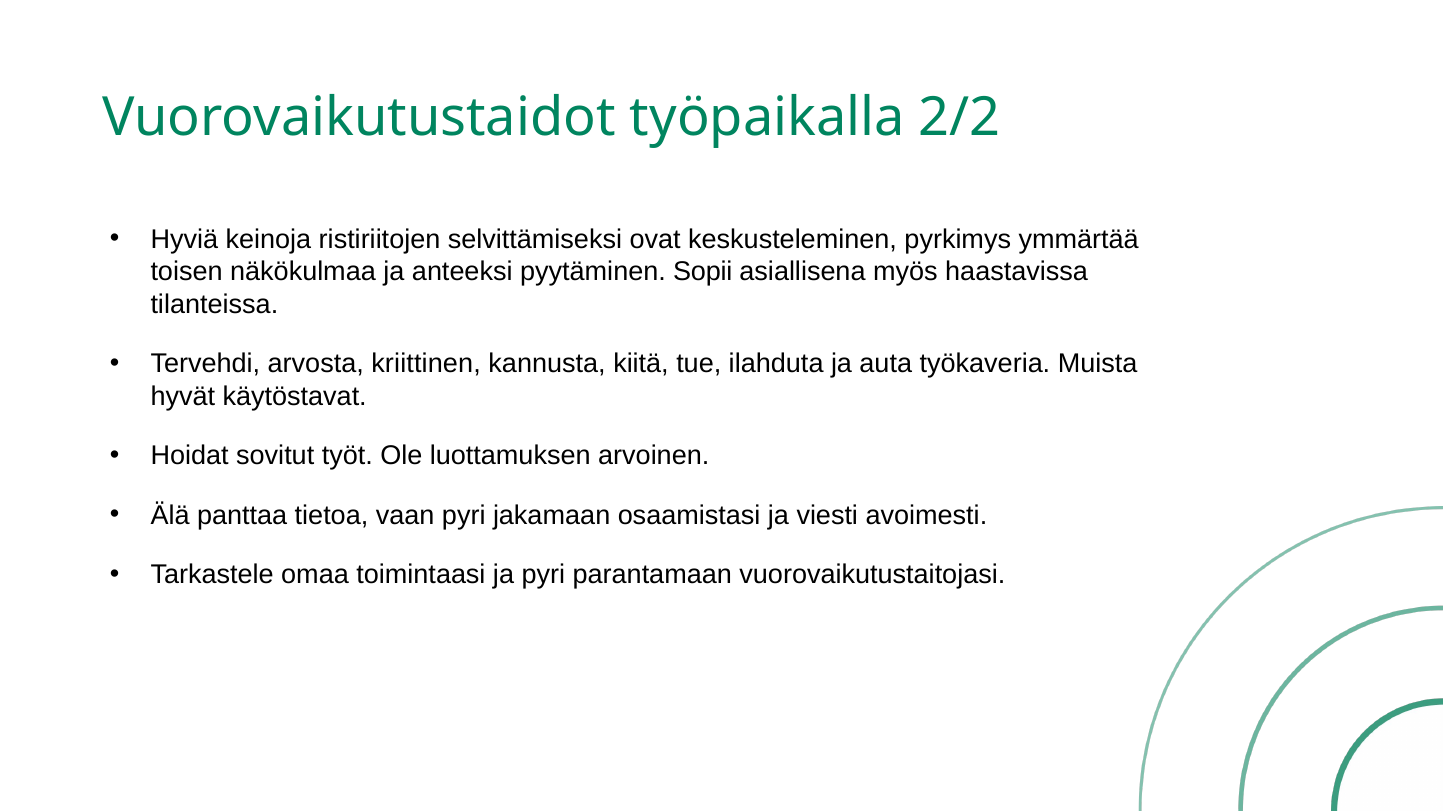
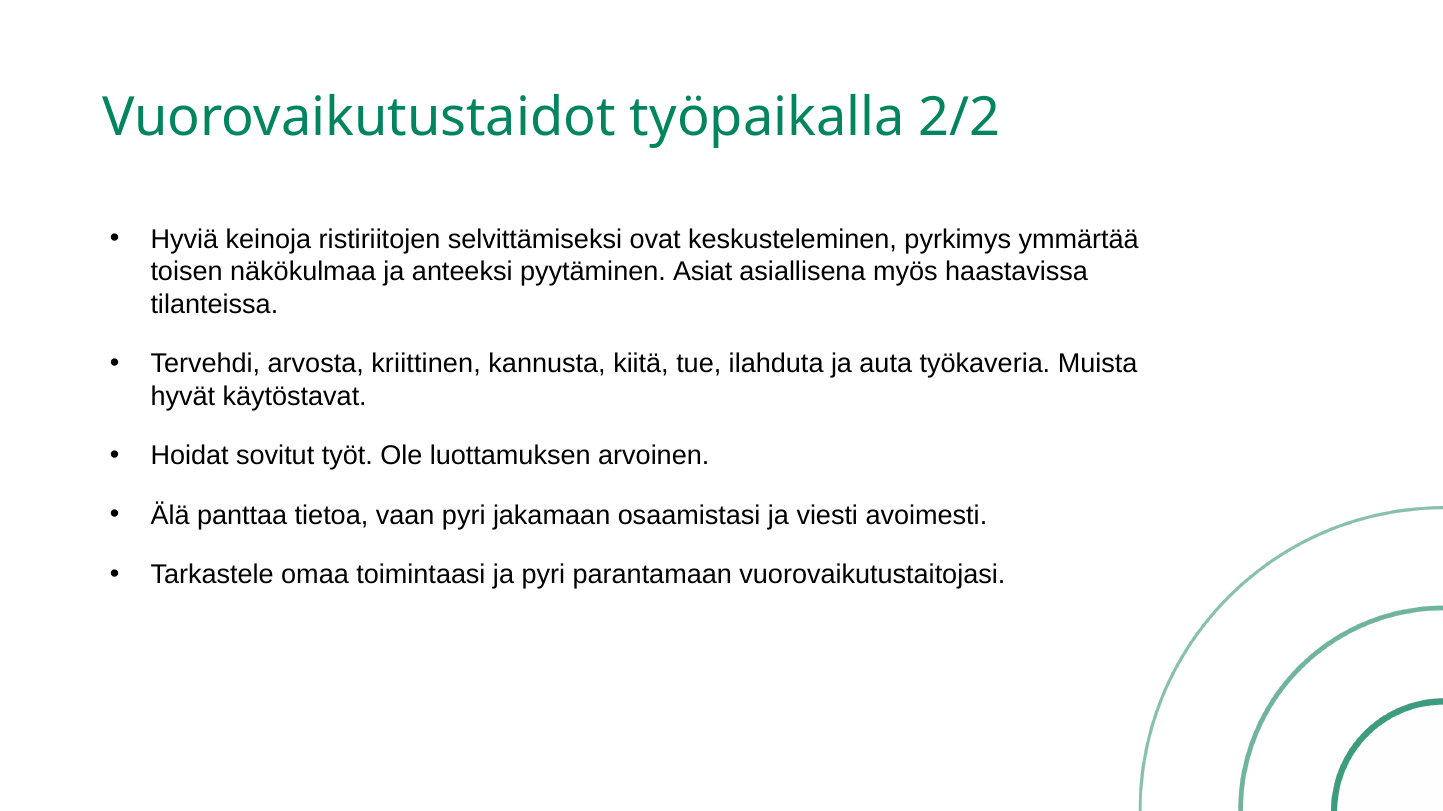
Sopii: Sopii -> Asiat
